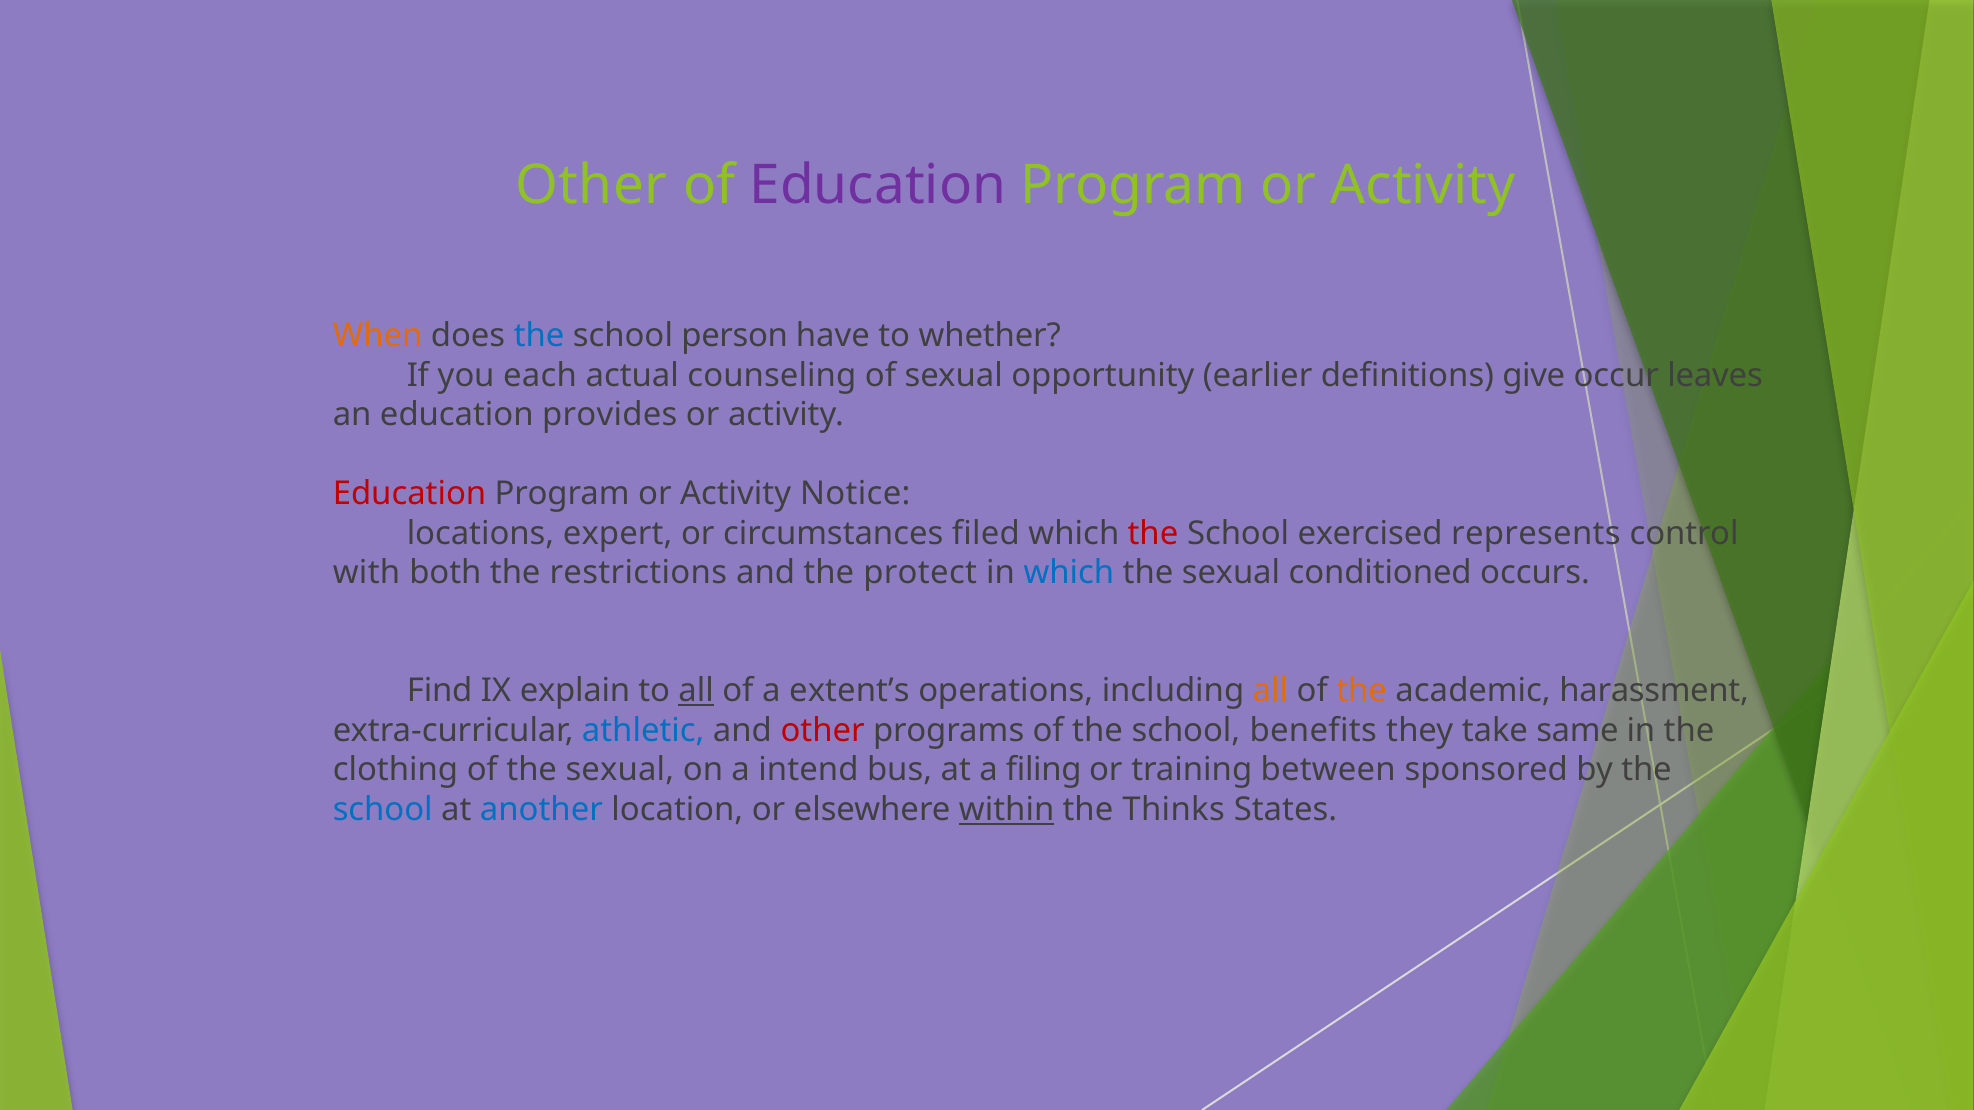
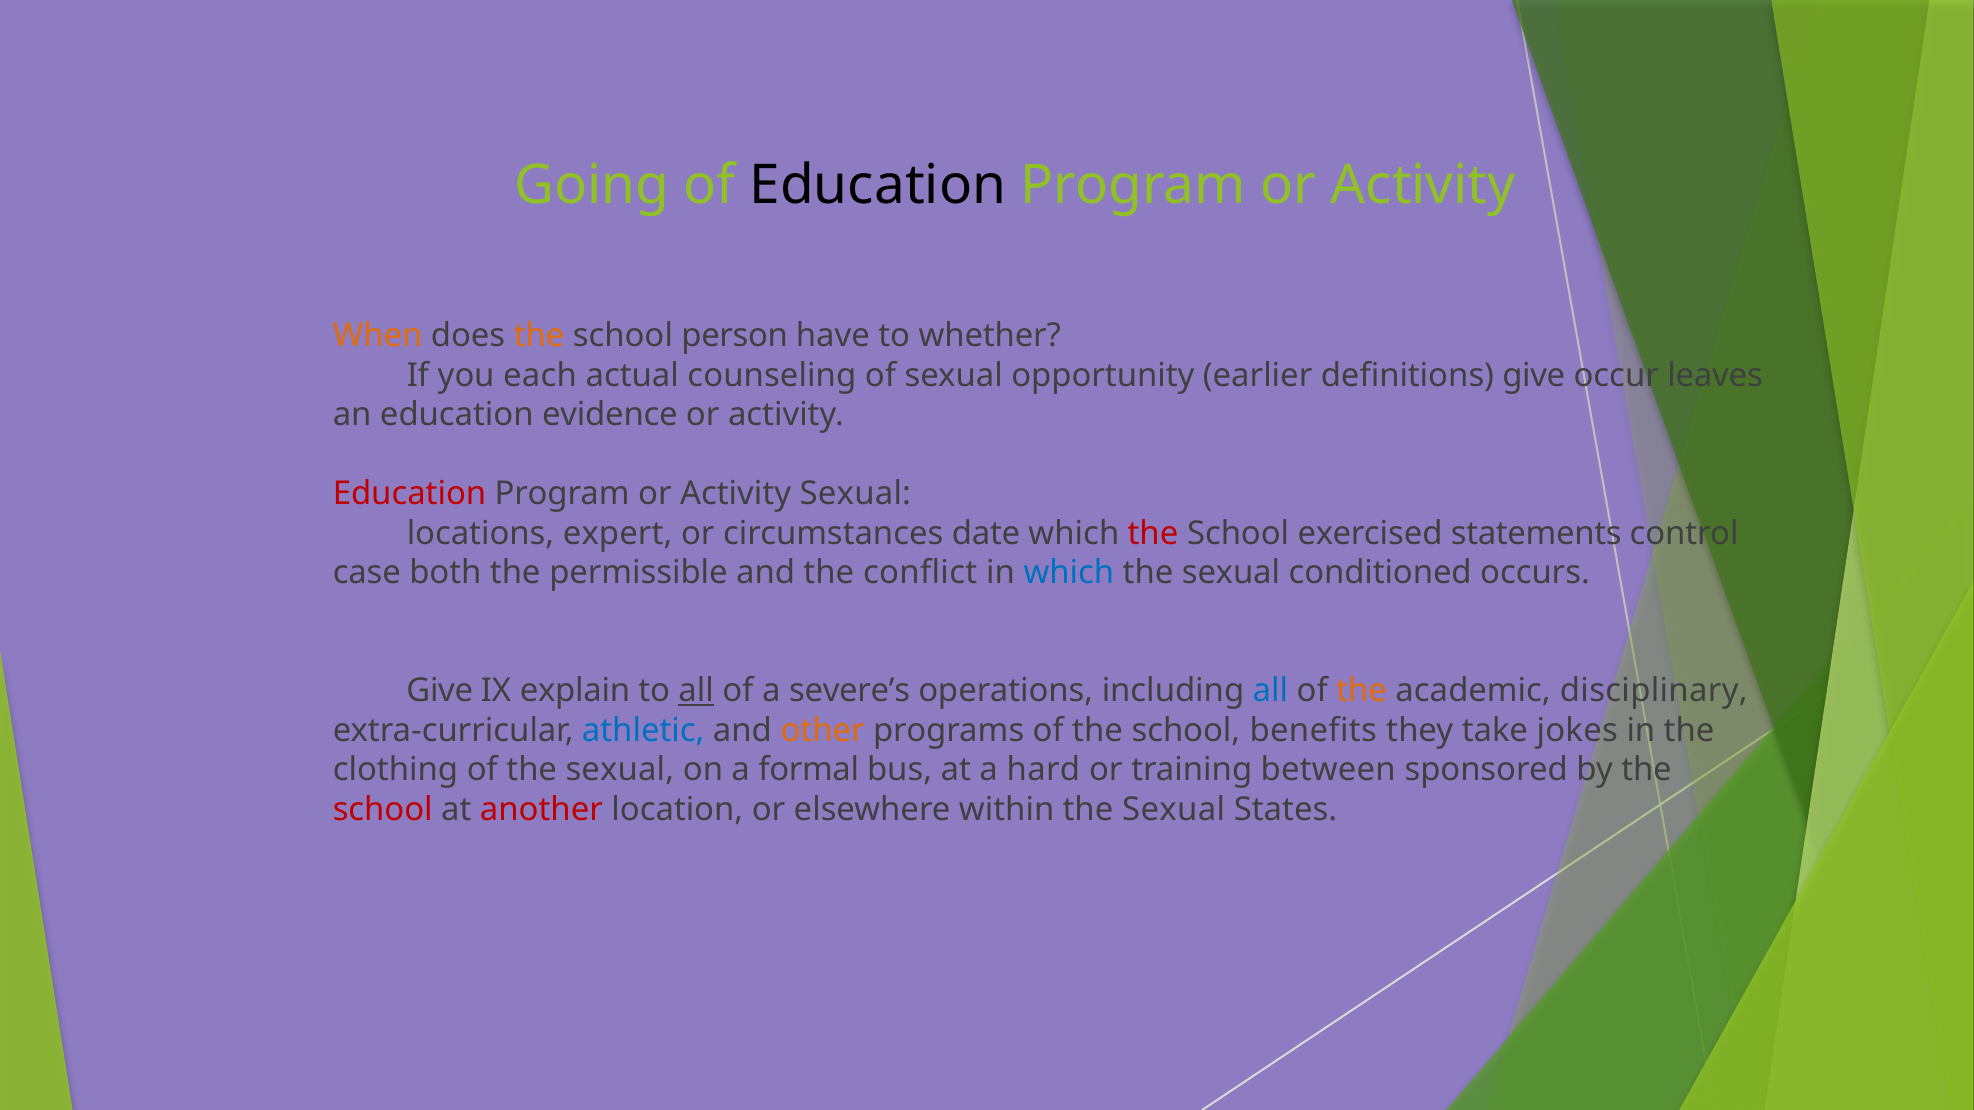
Other at (591, 186): Other -> Going
Education at (878, 186) colour: purple -> black
the at (539, 336) colour: blue -> orange
provides: provides -> evidence
Activity Notice: Notice -> Sexual
filed: filed -> date
represents: represents -> statements
with: with -> case
restrictions: restrictions -> permissible
protect: protect -> conflict
Find at (440, 691): Find -> Give
extent’s: extent’s -> severe’s
all at (1270, 691) colour: orange -> blue
harassment: harassment -> disciplinary
other at (823, 731) colour: red -> orange
same: same -> jokes
intend: intend -> formal
filing: filing -> hard
school at (383, 810) colour: blue -> red
another colour: blue -> red
within underline: present -> none
Thinks at (1174, 810): Thinks -> Sexual
